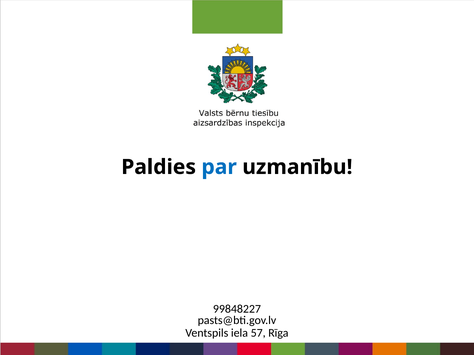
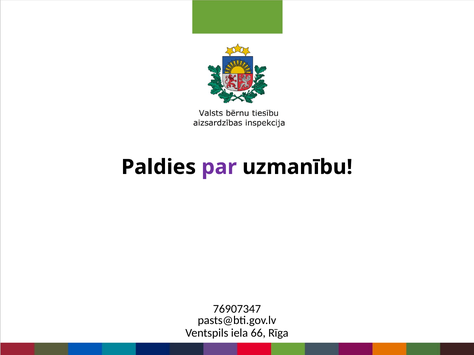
par colour: blue -> purple
99848227: 99848227 -> 76907347
57: 57 -> 66
